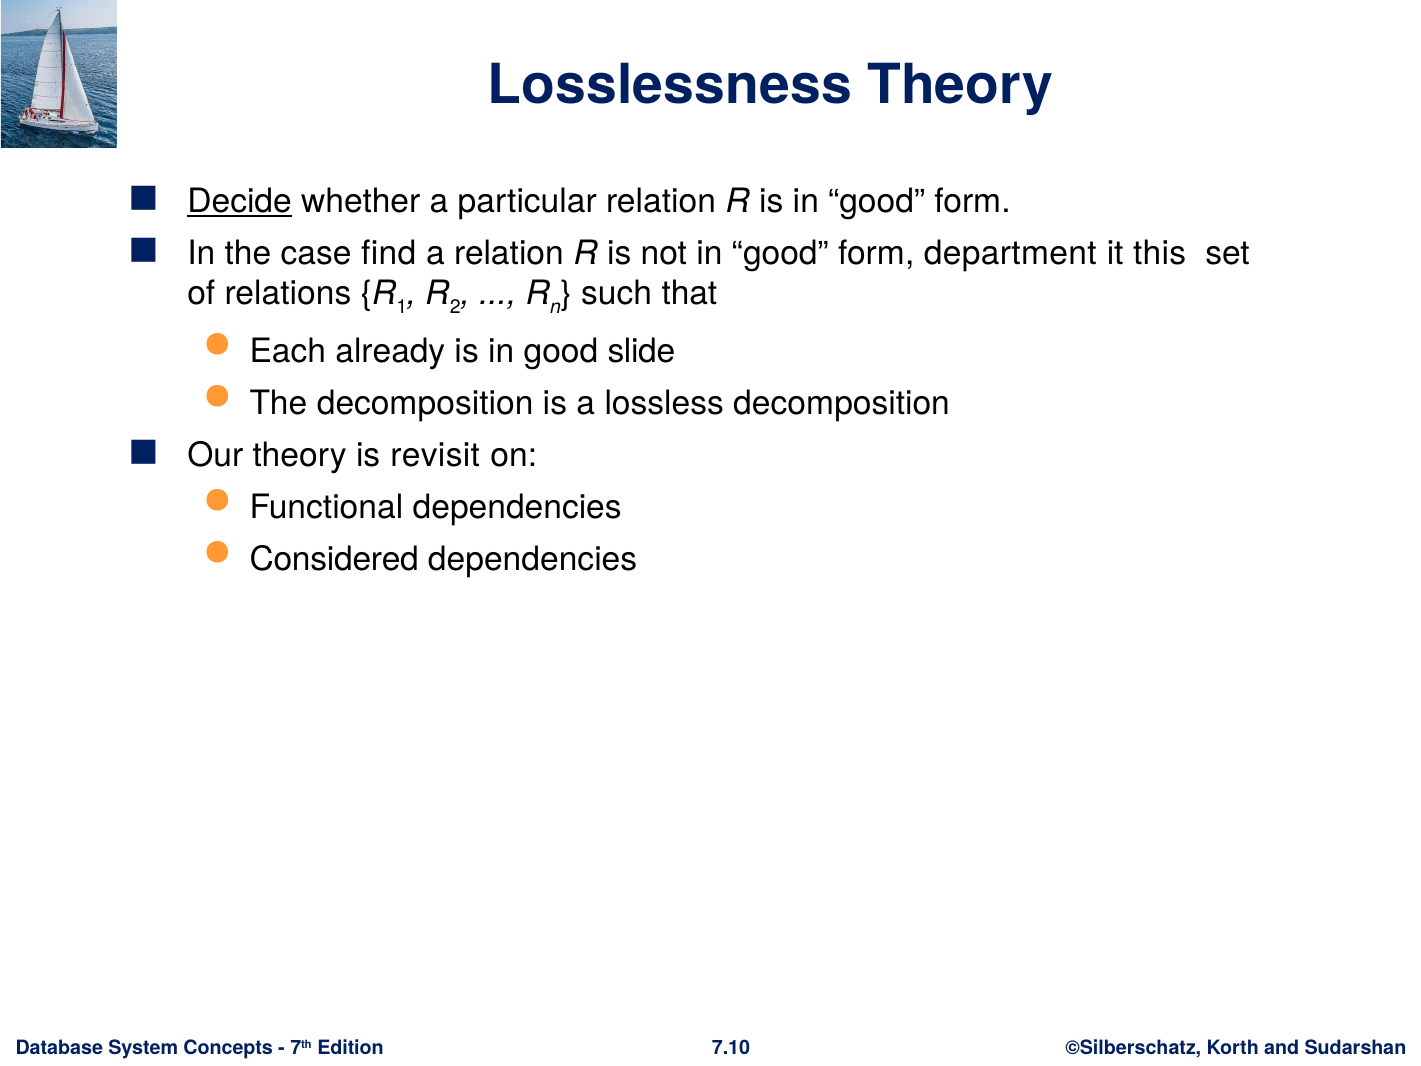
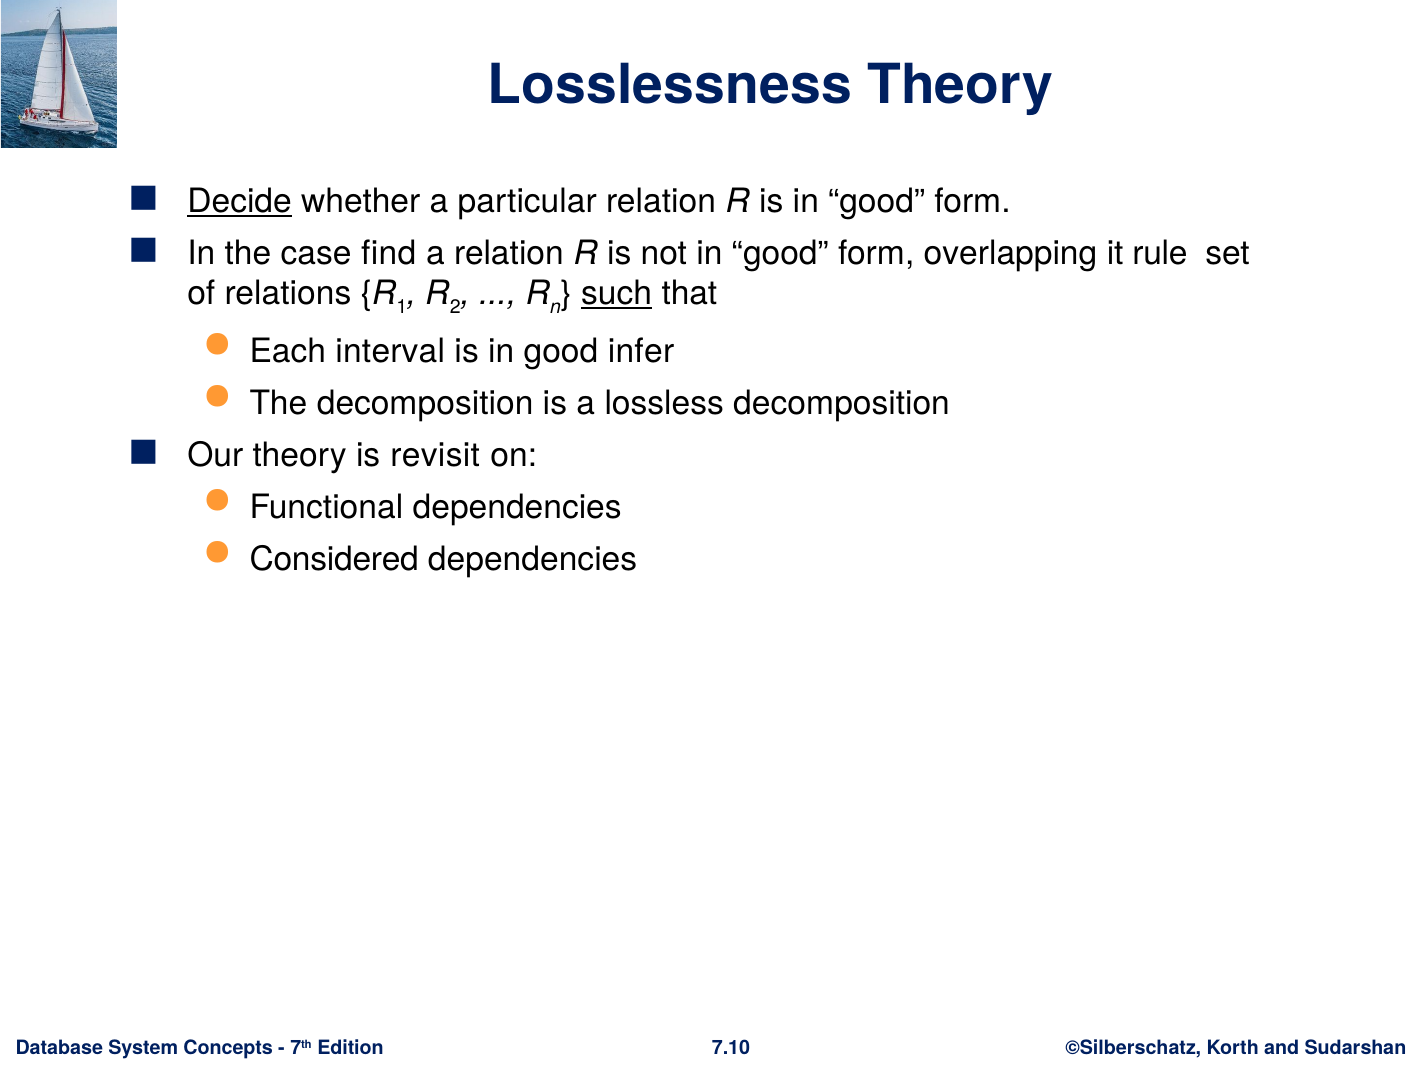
department: department -> overlapping
this: this -> rule
such underline: none -> present
already: already -> interval
slide: slide -> infer
